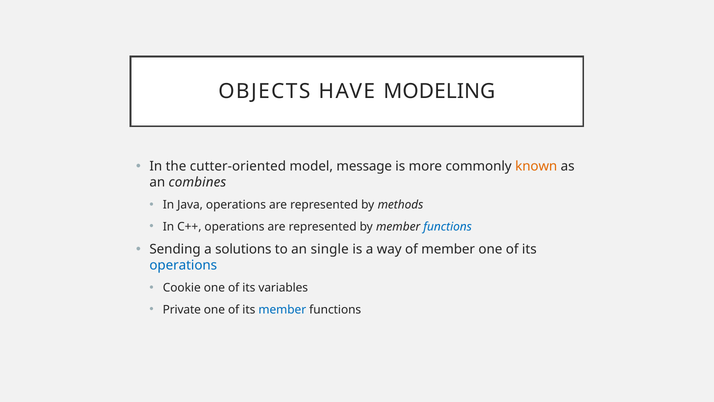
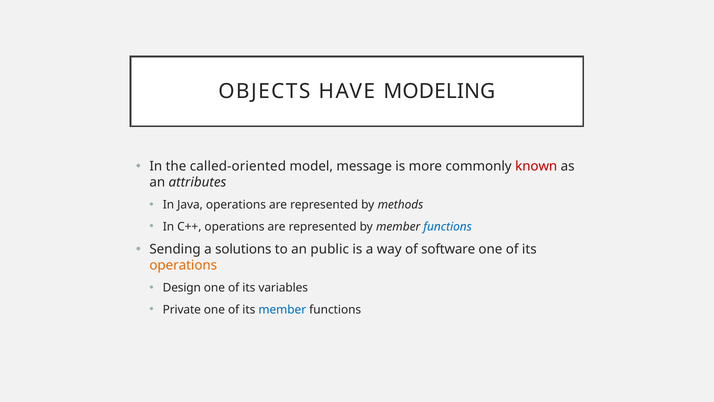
cutter-oriented: cutter-oriented -> called-oriented
known colour: orange -> red
combines: combines -> attributes
single: single -> public
of member: member -> software
operations at (183, 265) colour: blue -> orange
Cookie: Cookie -> Design
